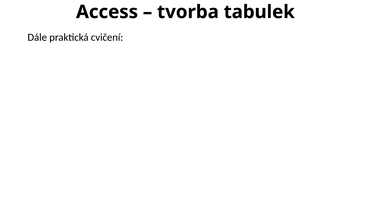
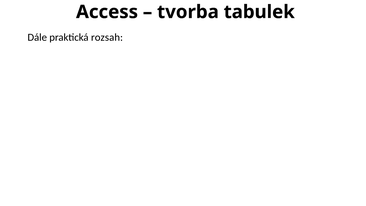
cvičení: cvičení -> rozsah
